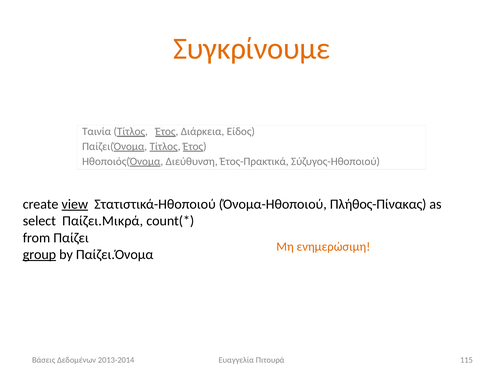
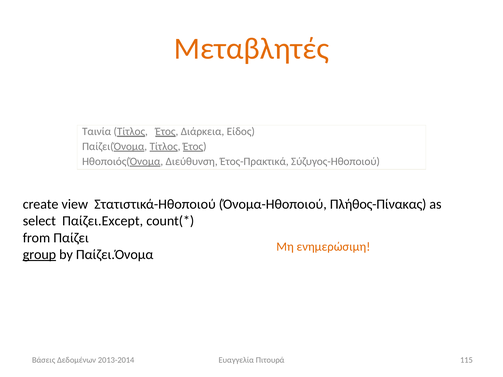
Συγκρίνουμε: Συγκρίνουμε -> Μεταβλητές
view underline: present -> none
Παίζει.Μικρά: Παίζει.Μικρά -> Παίζει.Except
